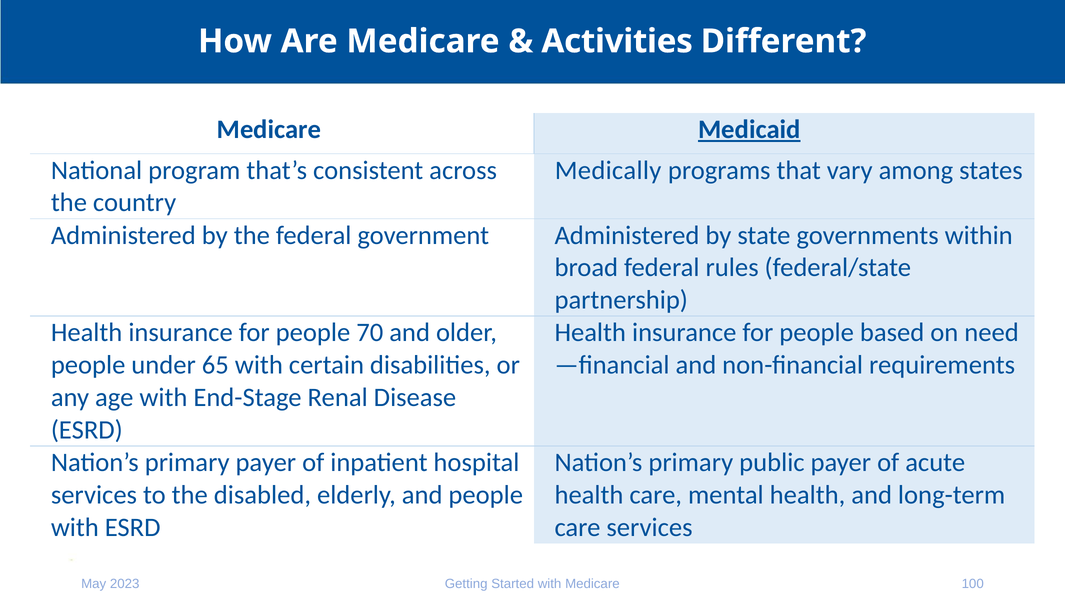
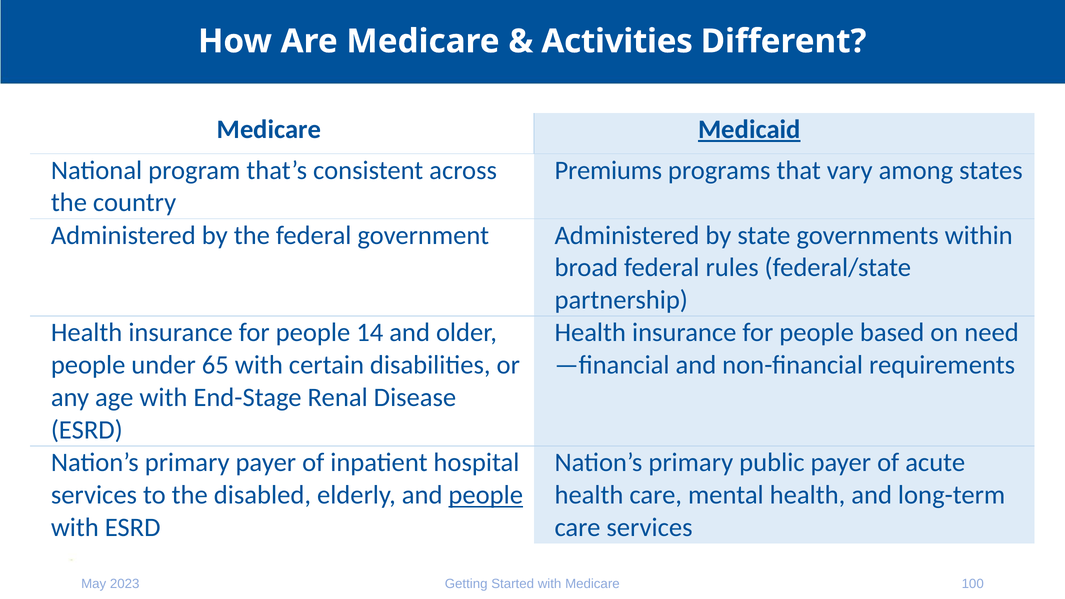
Medically: Medically -> Premiums
70: 70 -> 14
people at (486, 495) underline: none -> present
